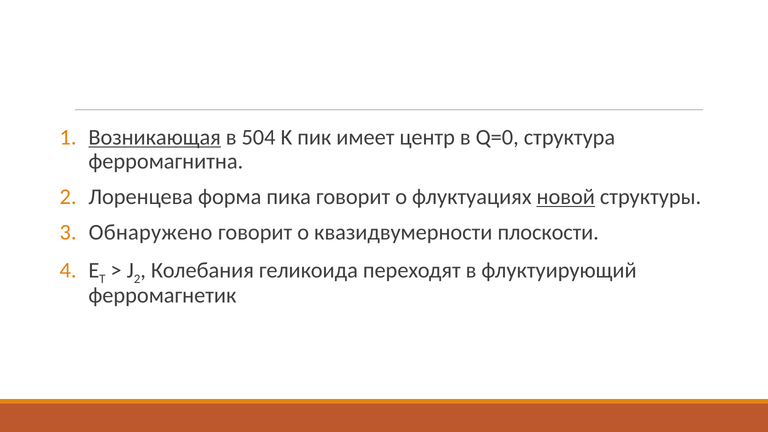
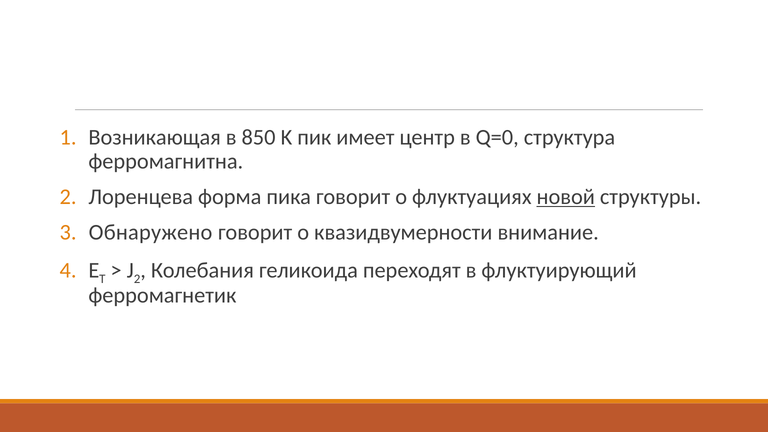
Возникающая underline: present -> none
504: 504 -> 850
плоскости: плоскости -> внимание
